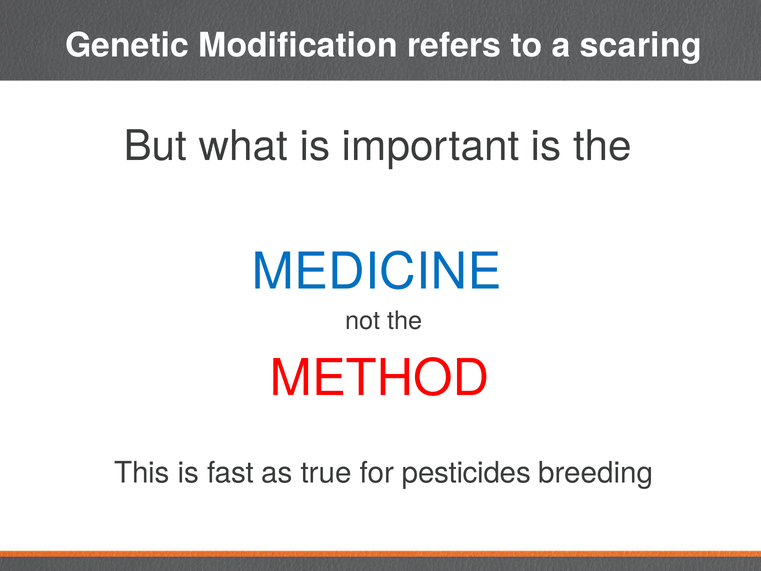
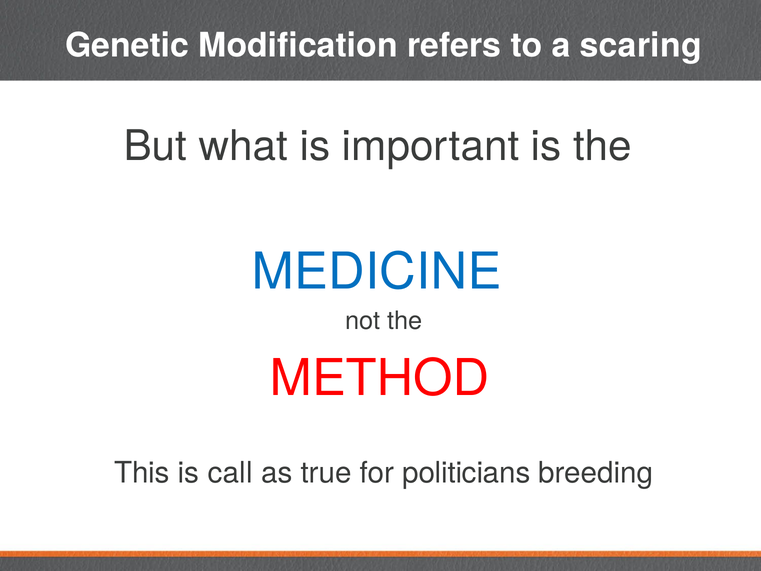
fast: fast -> call
pesticides: pesticides -> politicians
